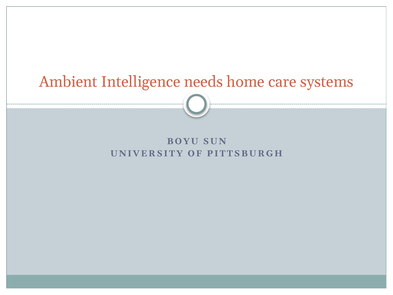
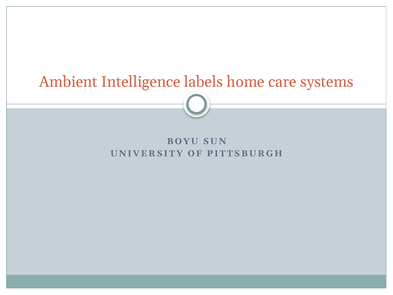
needs: needs -> labels
